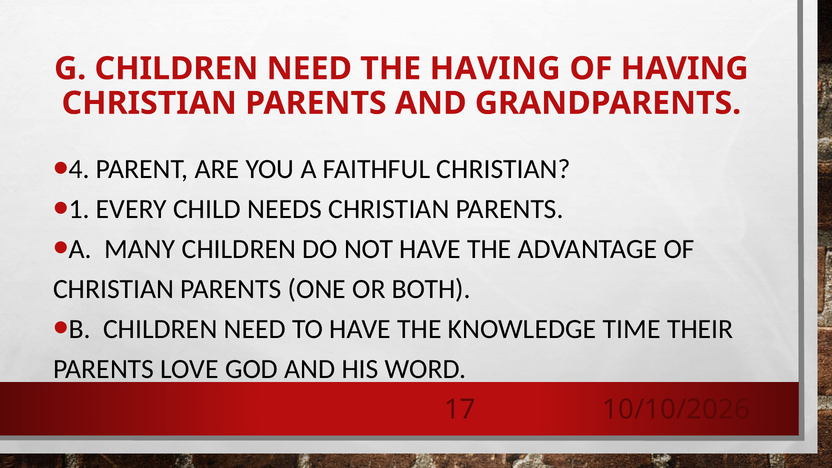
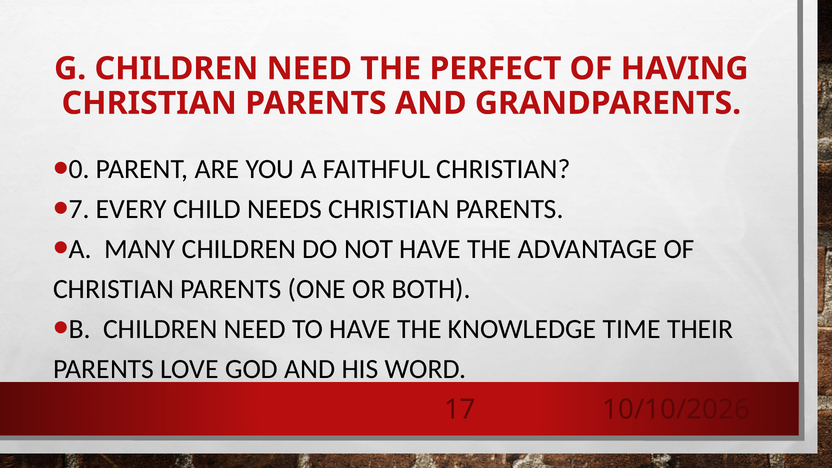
THE HAVING: HAVING -> PERFECT
4: 4 -> 0
1: 1 -> 7
